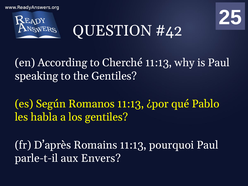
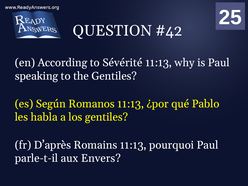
Cherché: Cherché -> Sévérité
